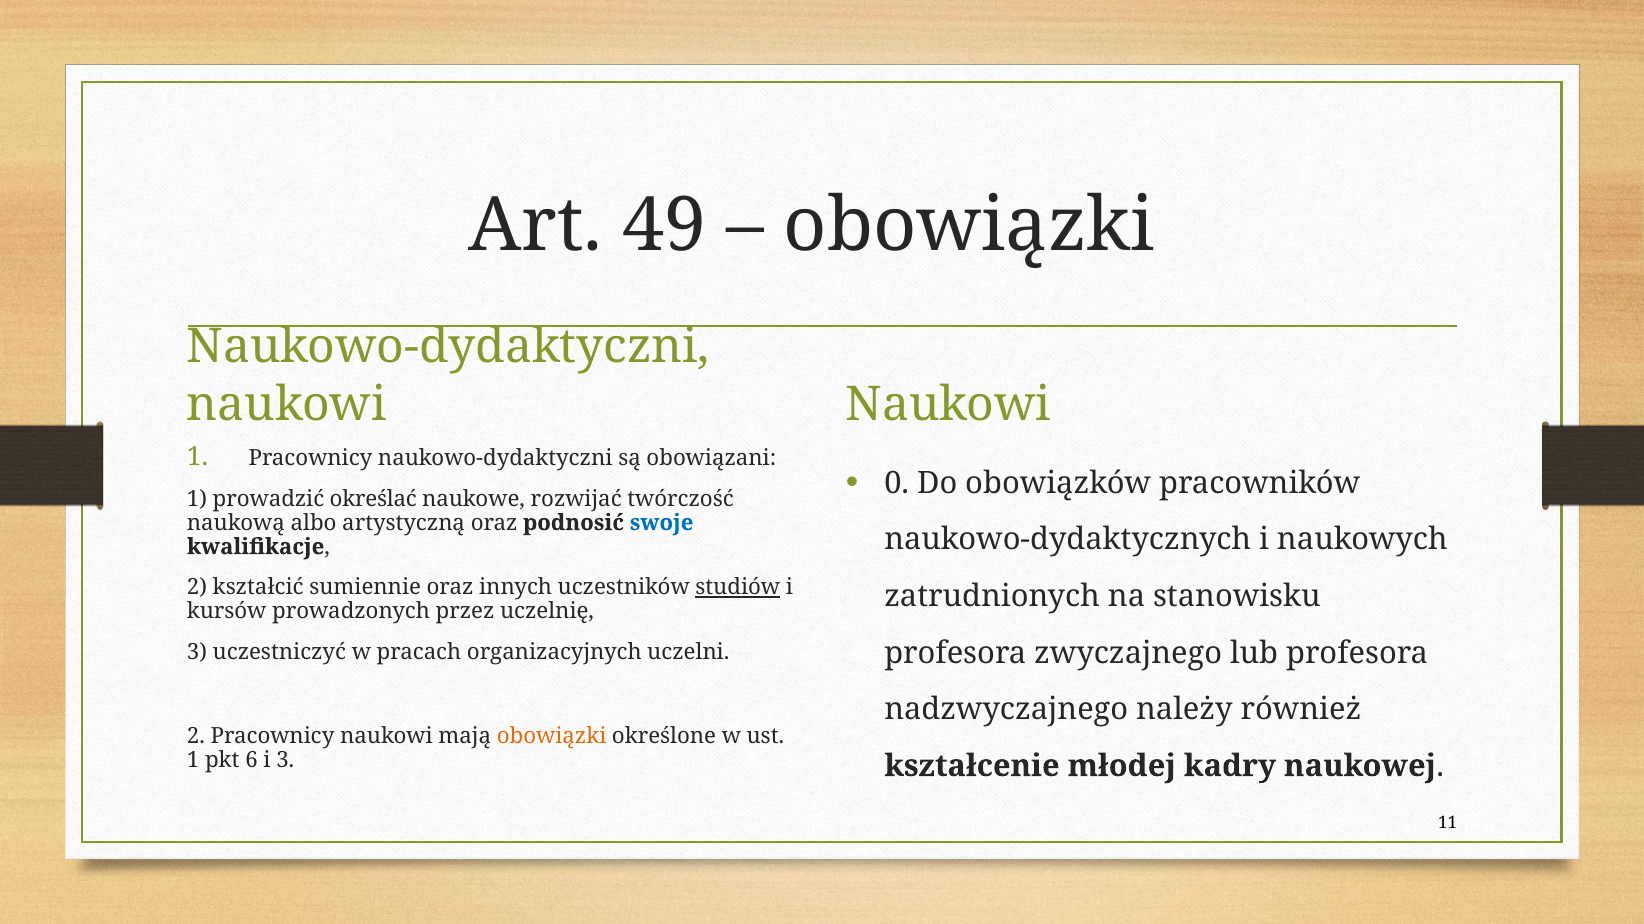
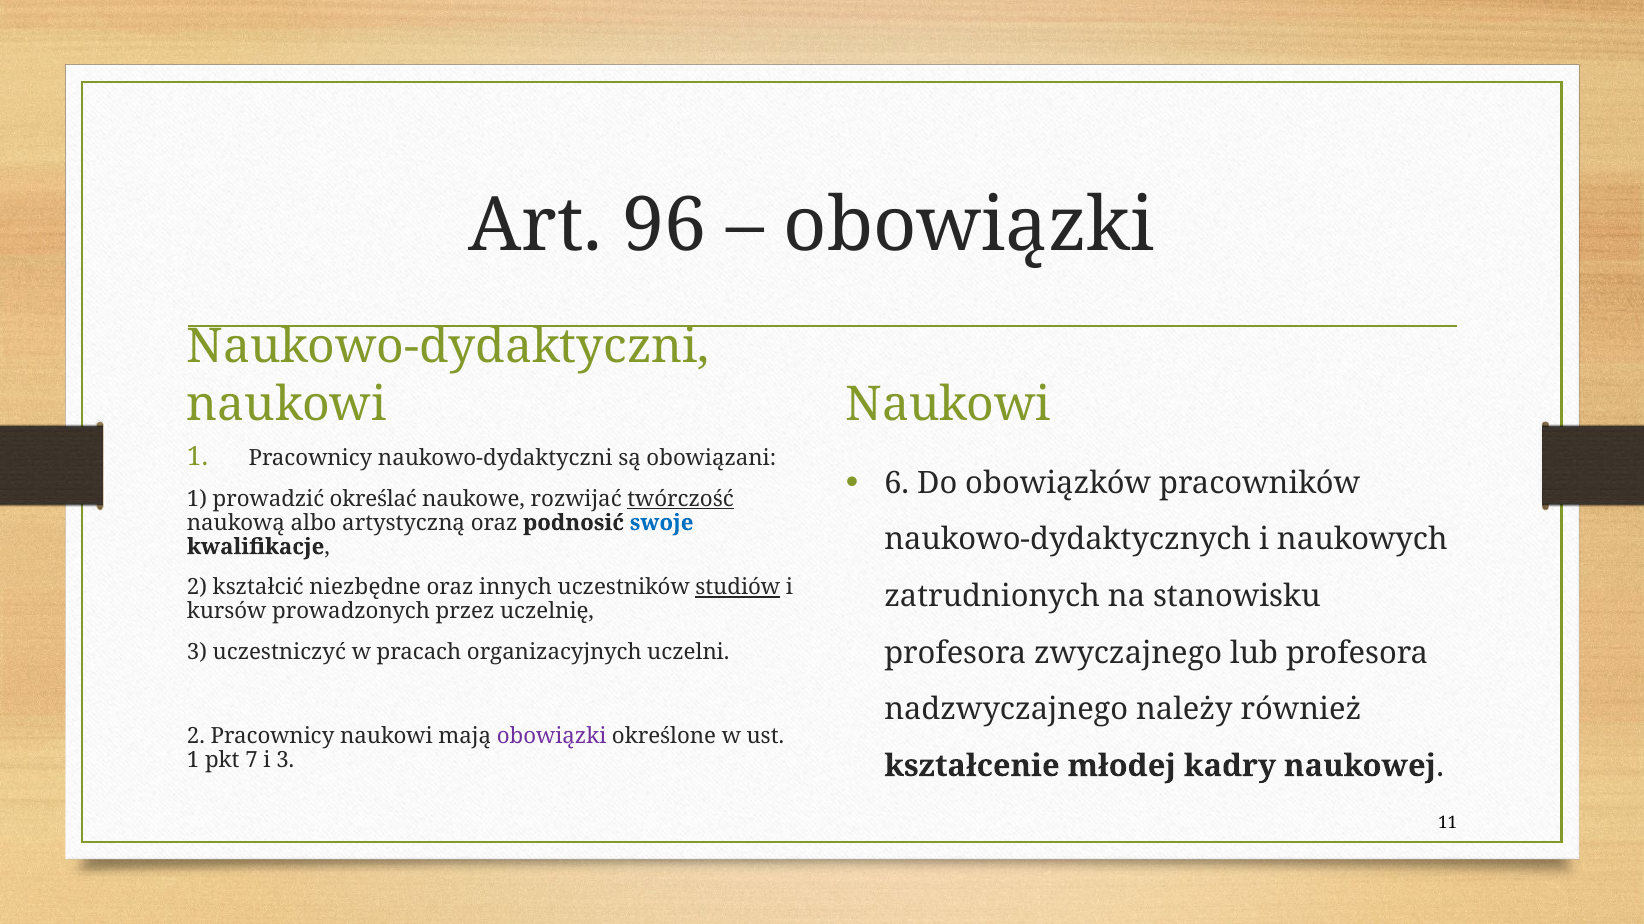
49: 49 -> 96
0: 0 -> 6
twórczość underline: none -> present
sumiennie: sumiennie -> niezbędne
obowiązki at (552, 737) colour: orange -> purple
6: 6 -> 7
